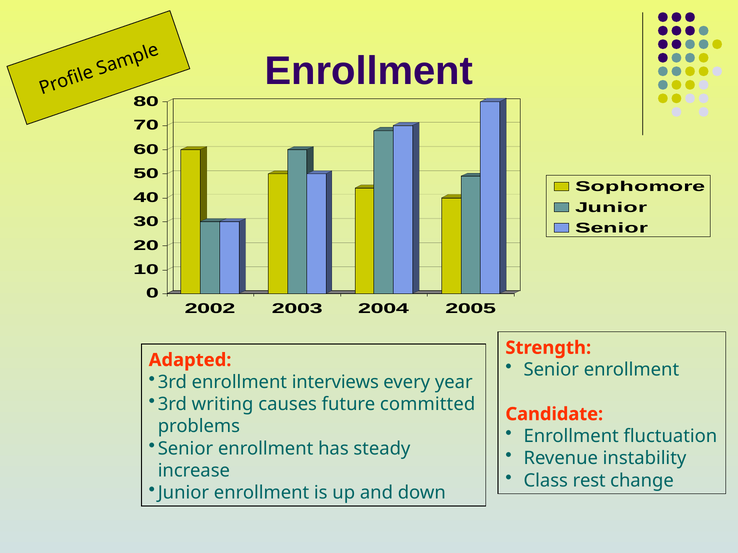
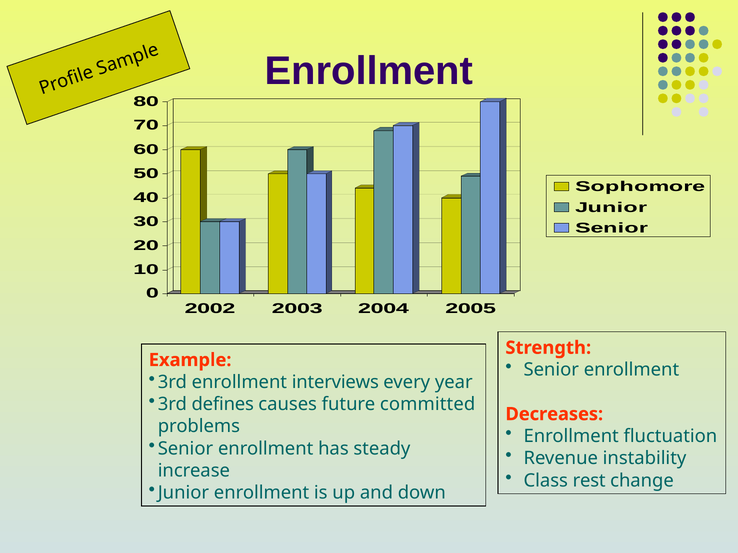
Adapted: Adapted -> Example
writing: writing -> defines
Candidate: Candidate -> Decreases
